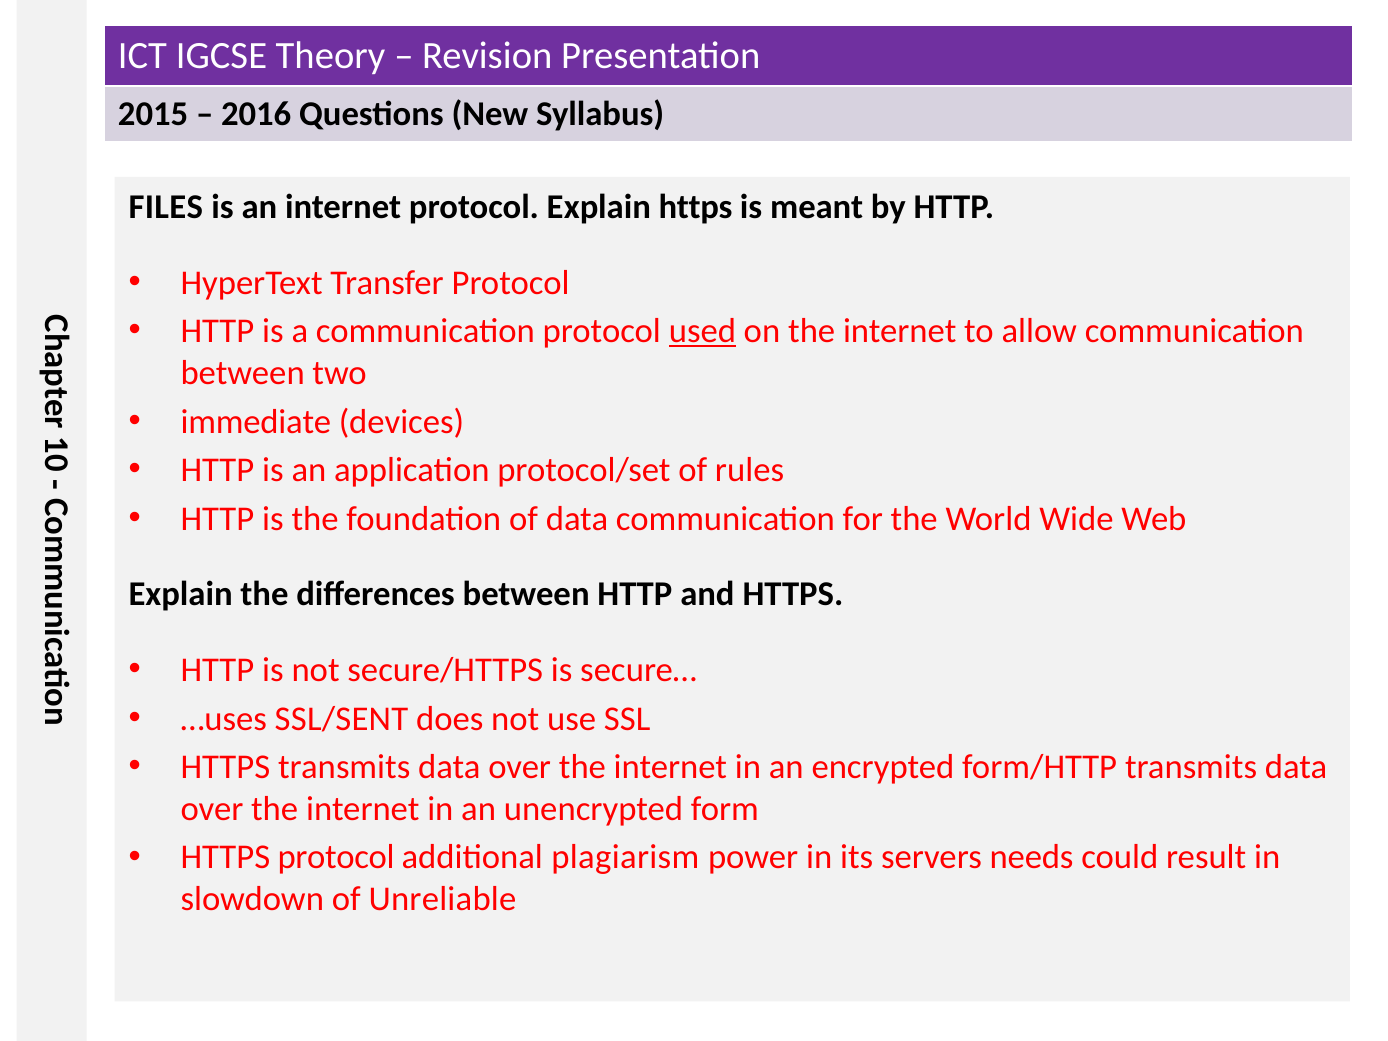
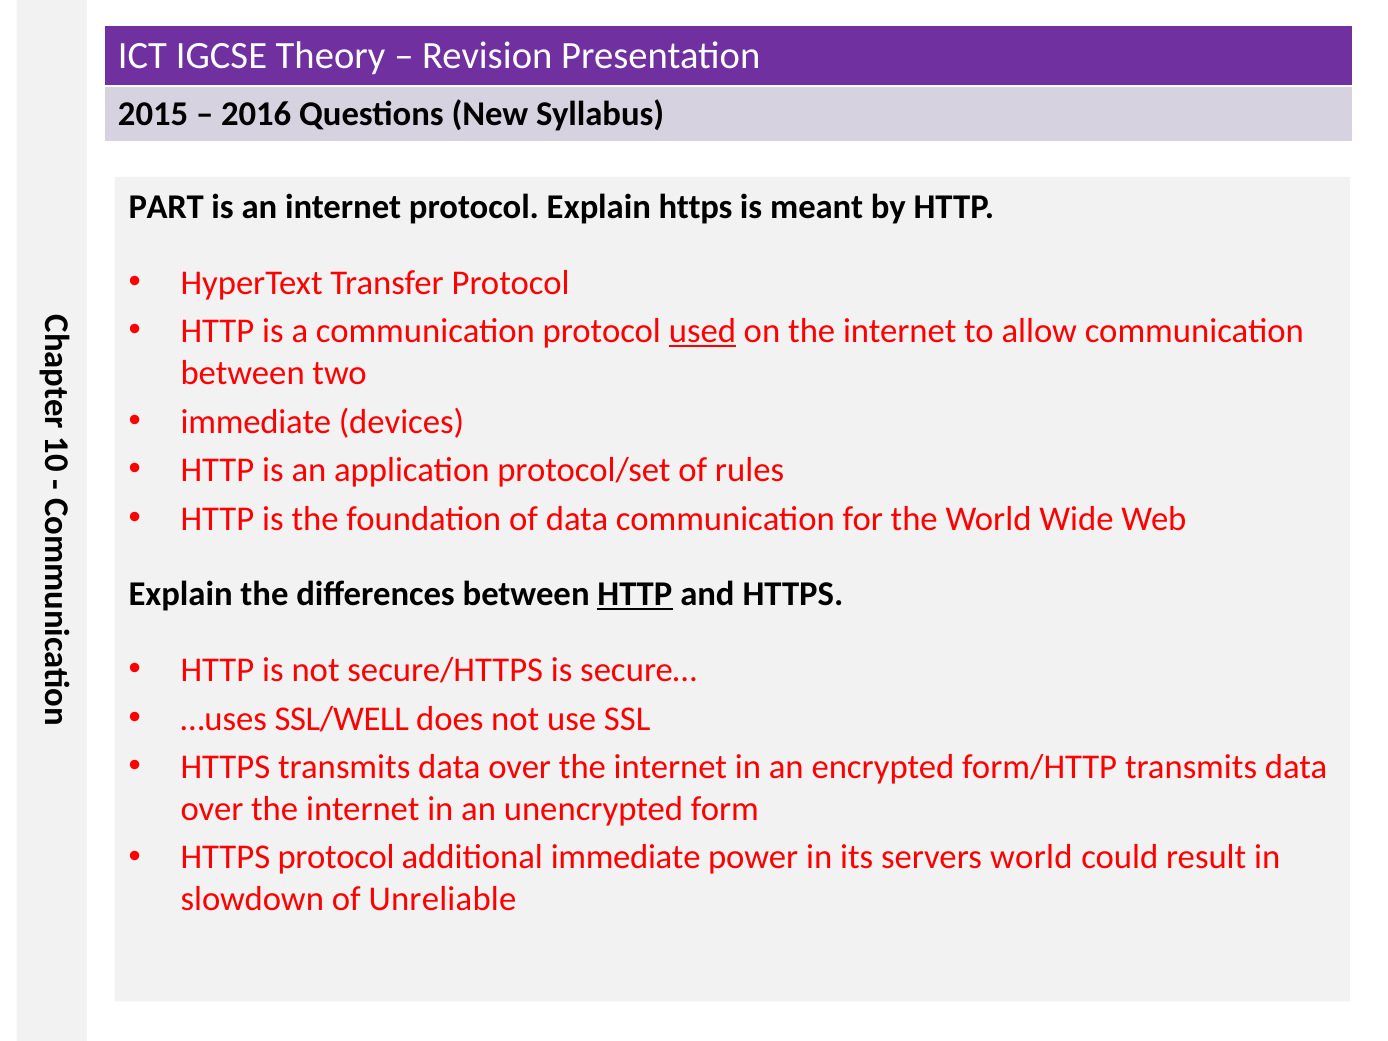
FILES: FILES -> PART
HTTP at (635, 594) underline: none -> present
SSL/SENT: SSL/SENT -> SSL/WELL
additional plagiarism: plagiarism -> immediate
servers needs: needs -> world
